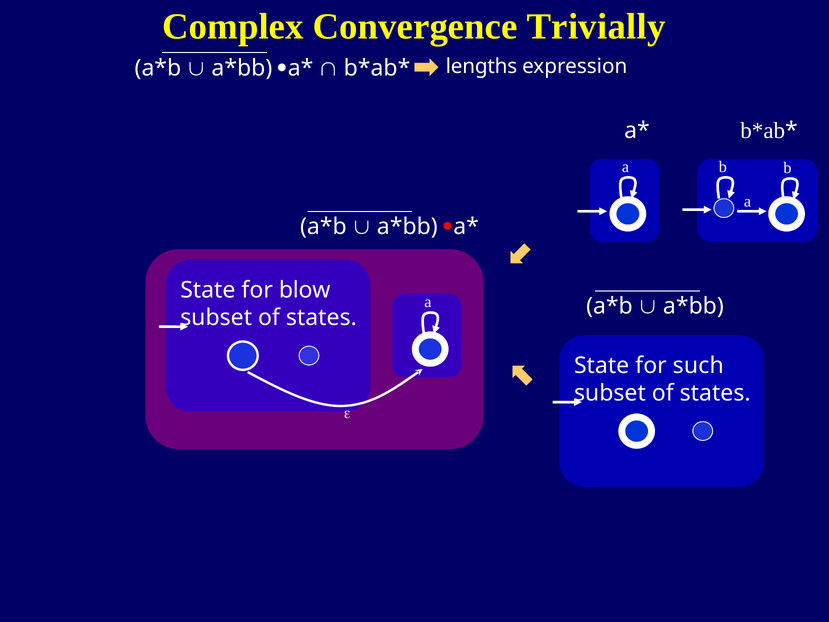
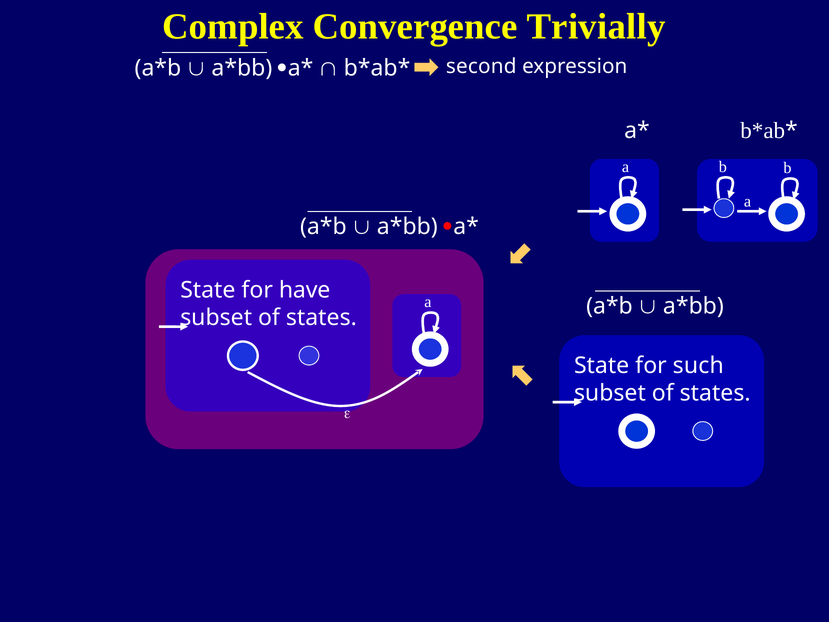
lengths: lengths -> second
blow: blow -> have
